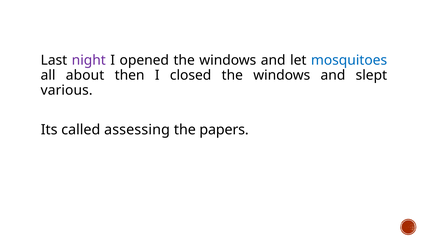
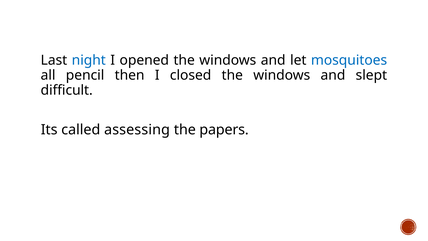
night colour: purple -> blue
about: about -> pencil
various: various -> difficult
